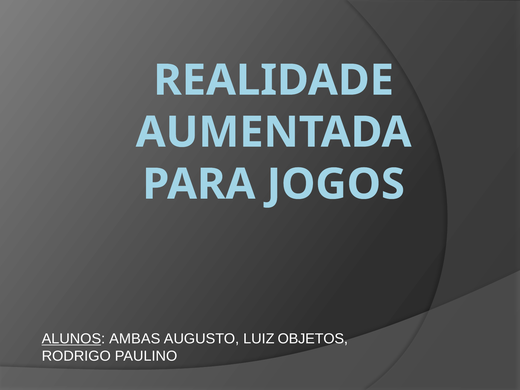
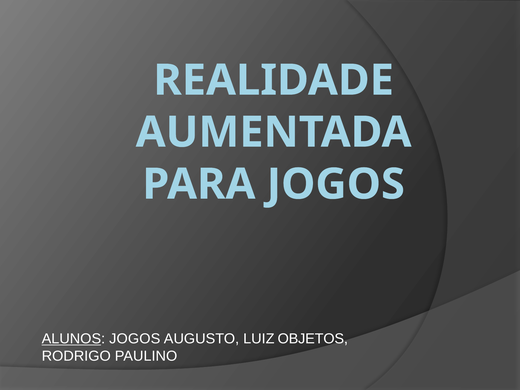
ALUNOS AMBAS: AMBAS -> JOGOS
